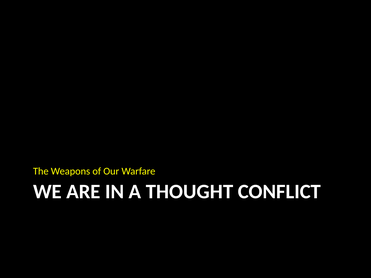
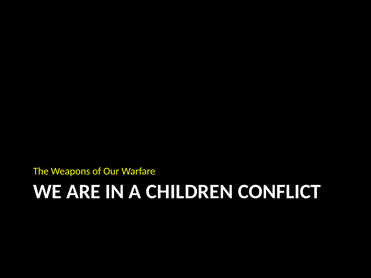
THOUGHT: THOUGHT -> CHILDREN
